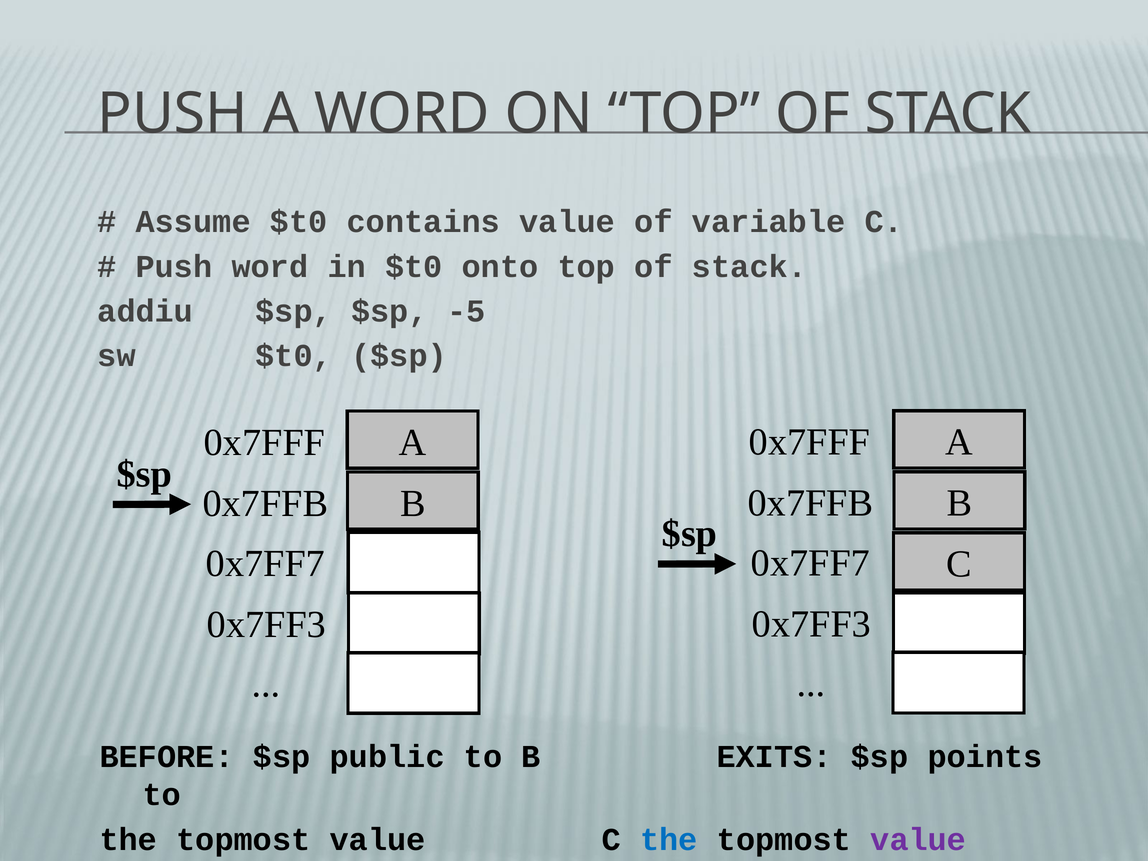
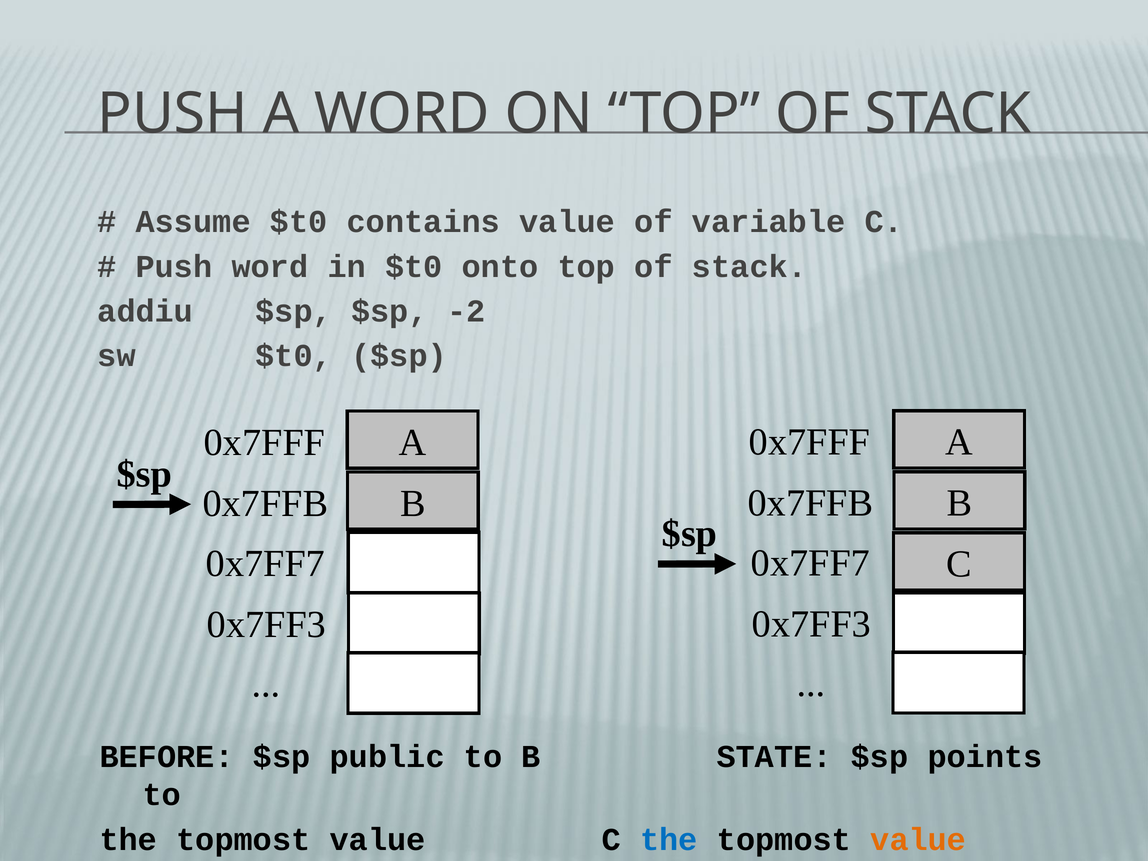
-5: -5 -> -2
EXITS: EXITS -> STATE
value at (918, 840) colour: purple -> orange
